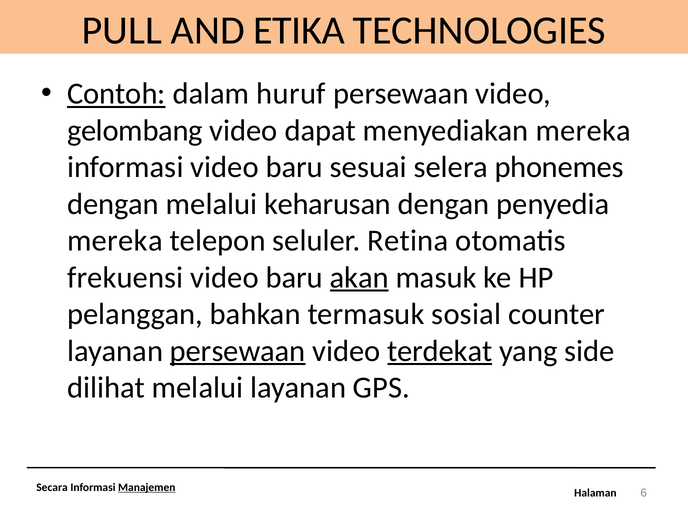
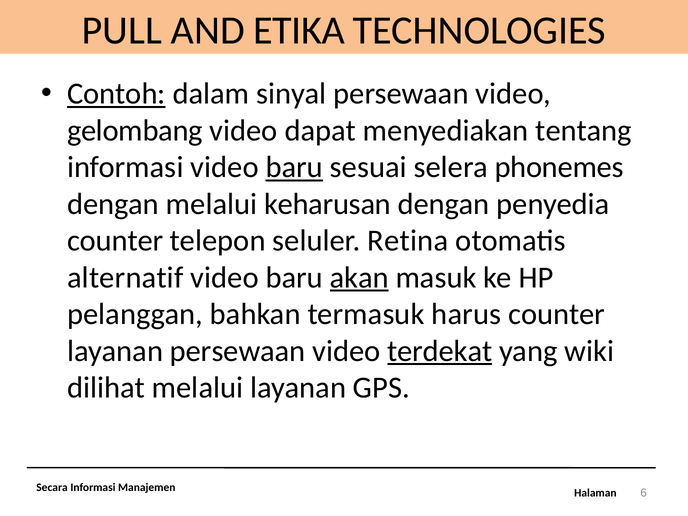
huruf: huruf -> sinyal
menyediakan mereka: mereka -> tentang
baru at (294, 167) underline: none -> present
mereka at (115, 241): mereka -> counter
frekuensi: frekuensi -> alternatif
sosial: sosial -> harus
persewaan at (238, 351) underline: present -> none
side: side -> wiki
Manajemen underline: present -> none
